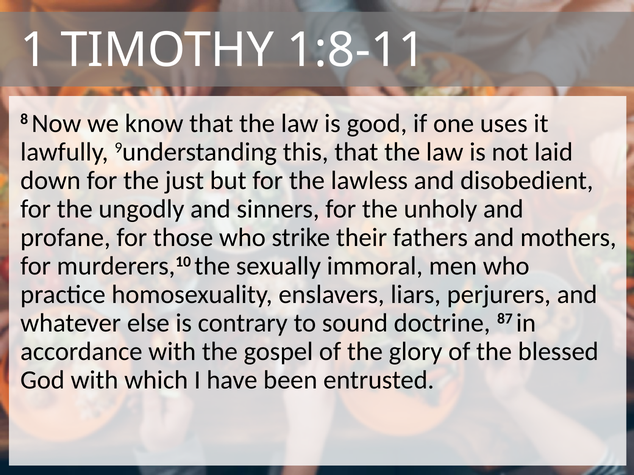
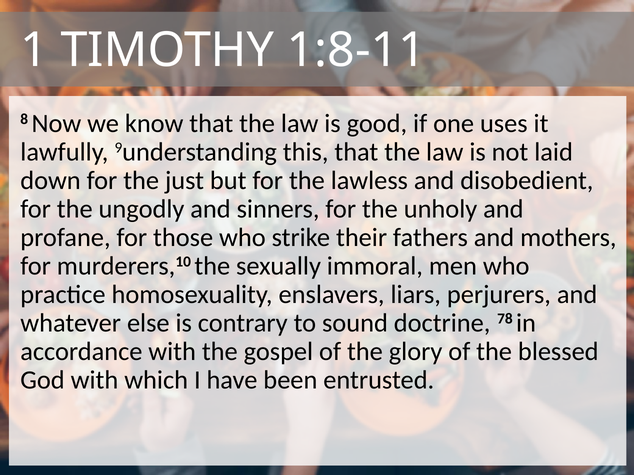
87: 87 -> 78
